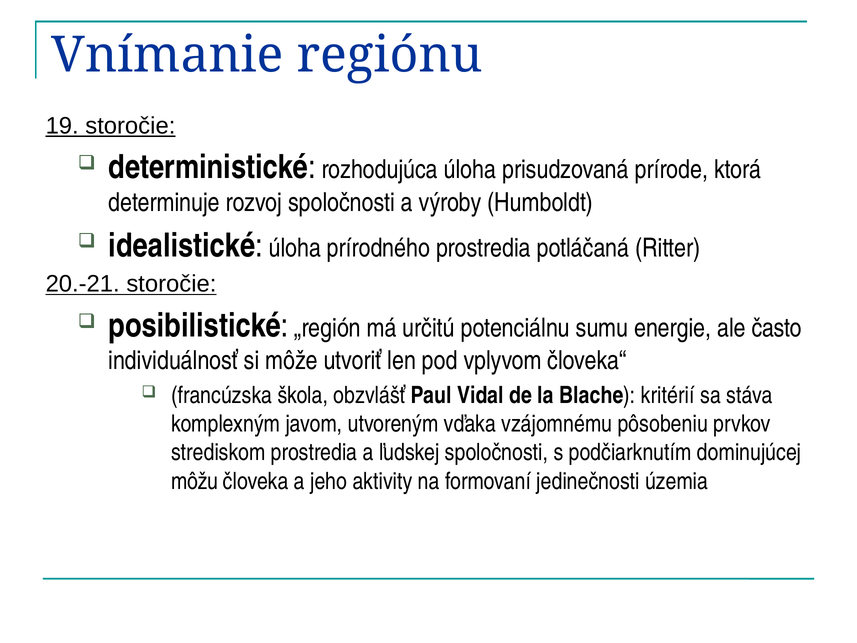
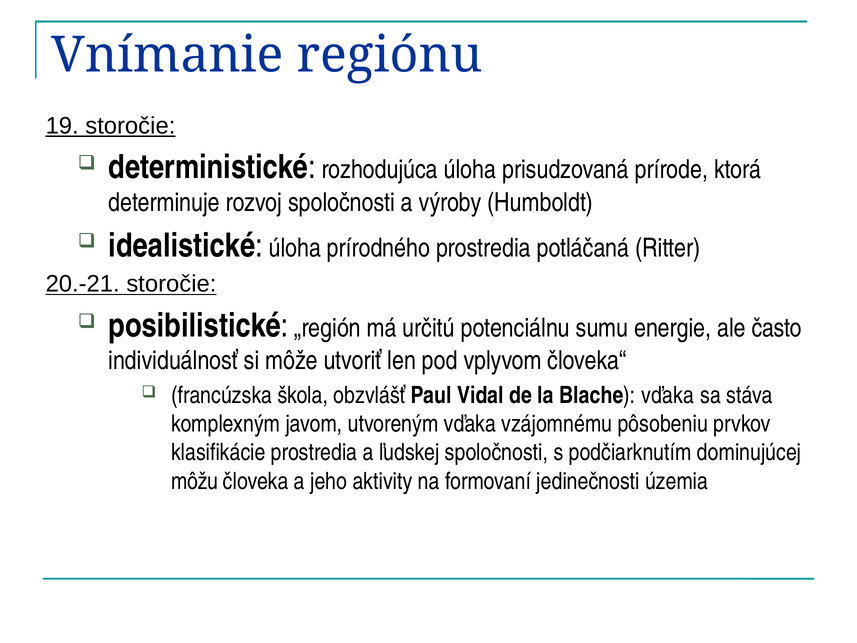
Blache kritérií: kritérií -> vďaka
strediskom: strediskom -> klasifikácie
